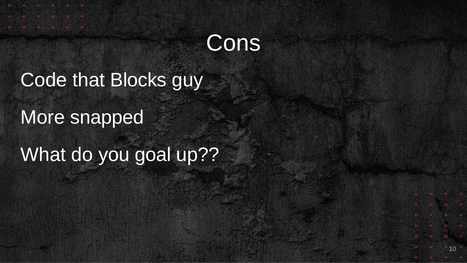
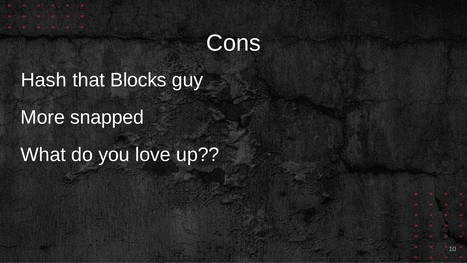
Code: Code -> Hash
goal: goal -> love
